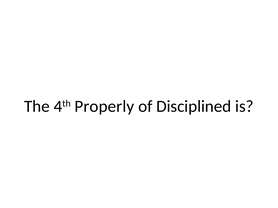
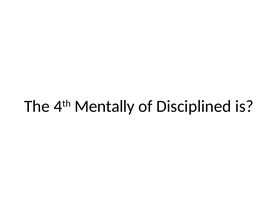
Properly: Properly -> Mentally
